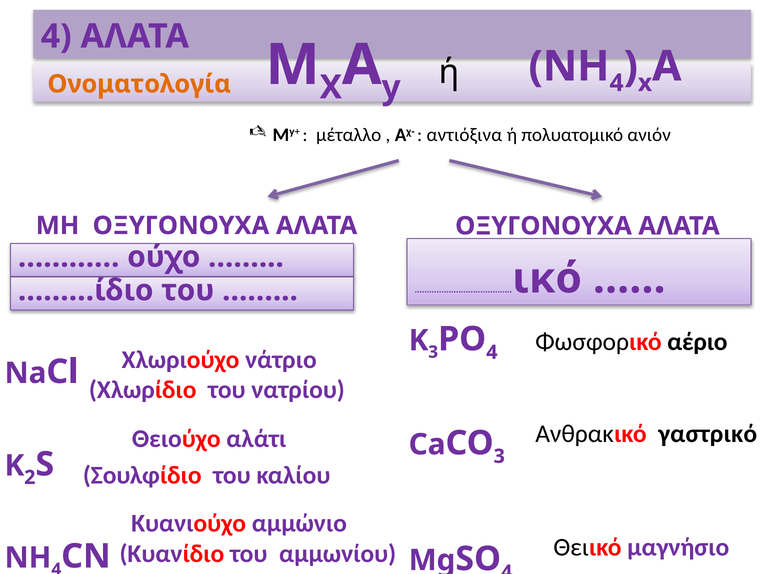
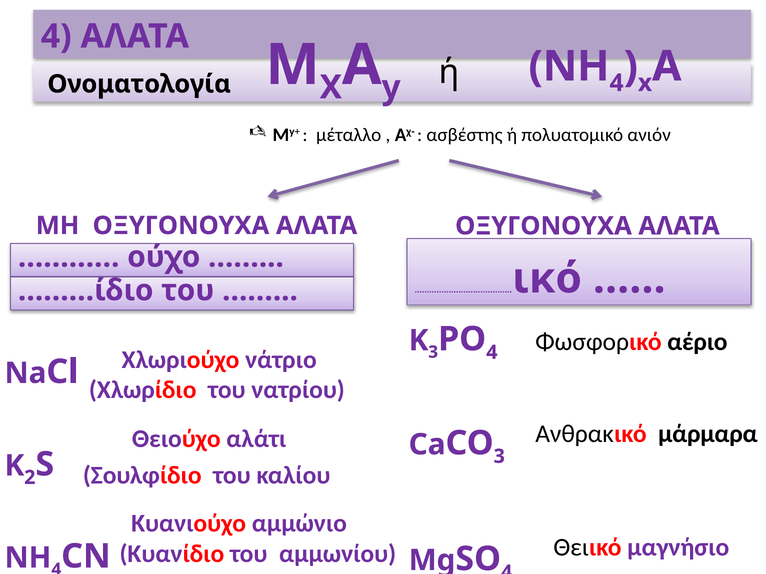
Ονοματολογία colour: orange -> black
αντιόξινα: αντιόξινα -> ασβέστης
γαστρικό: γαστρικό -> μάρμαρα
